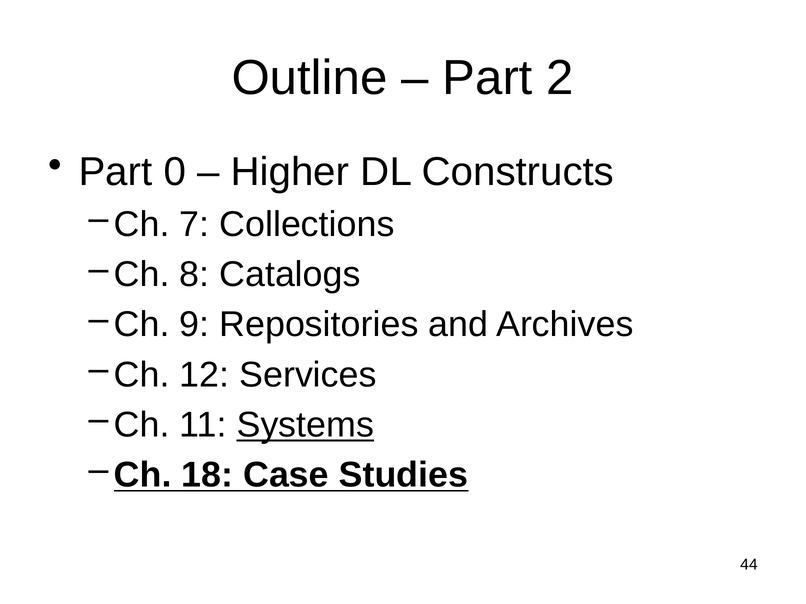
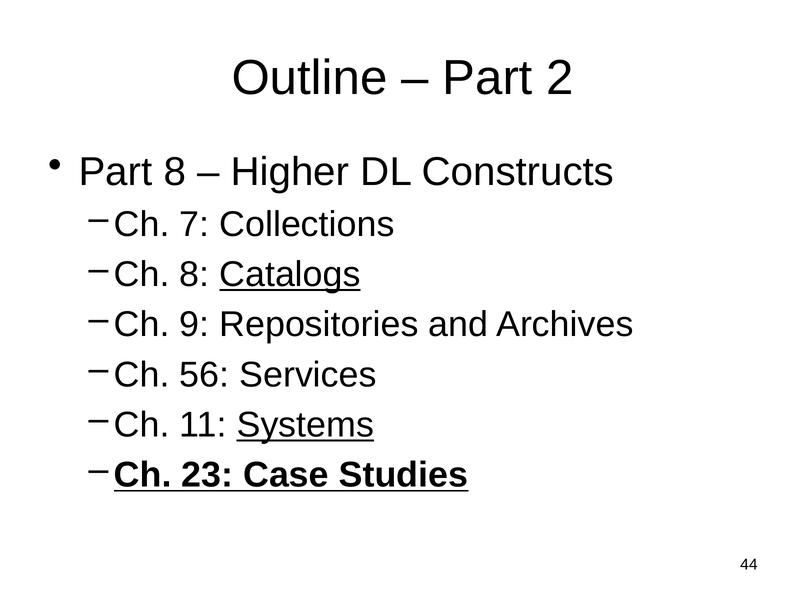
Part 0: 0 -> 8
Catalogs underline: none -> present
12: 12 -> 56
18: 18 -> 23
